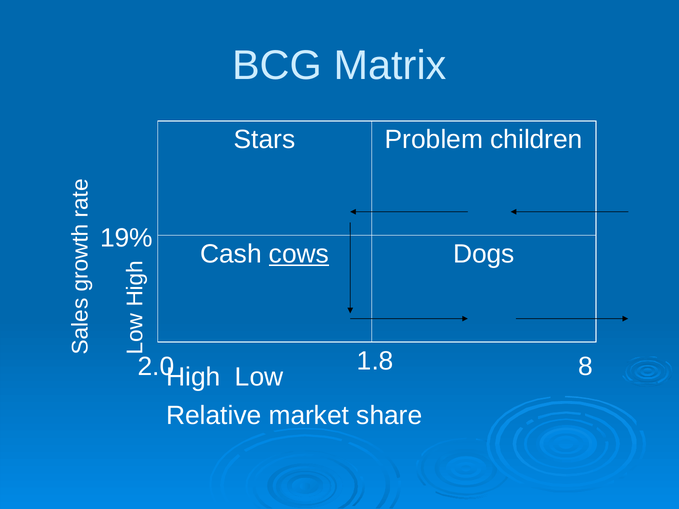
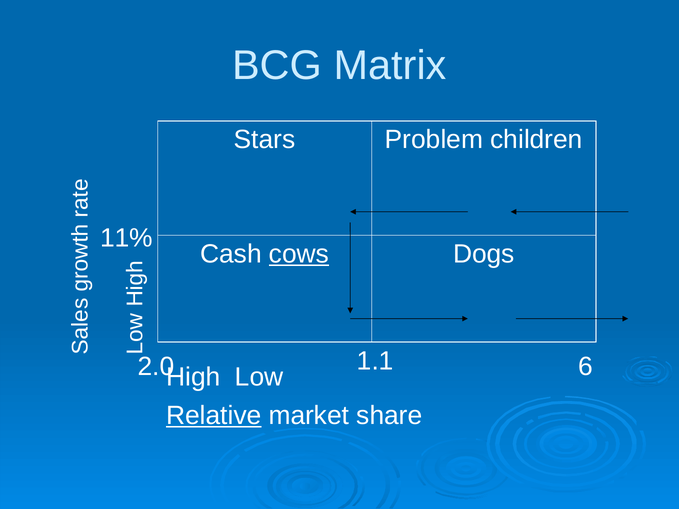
19%: 19% -> 11%
1.8: 1.8 -> 1.1
8: 8 -> 6
Relative underline: none -> present
